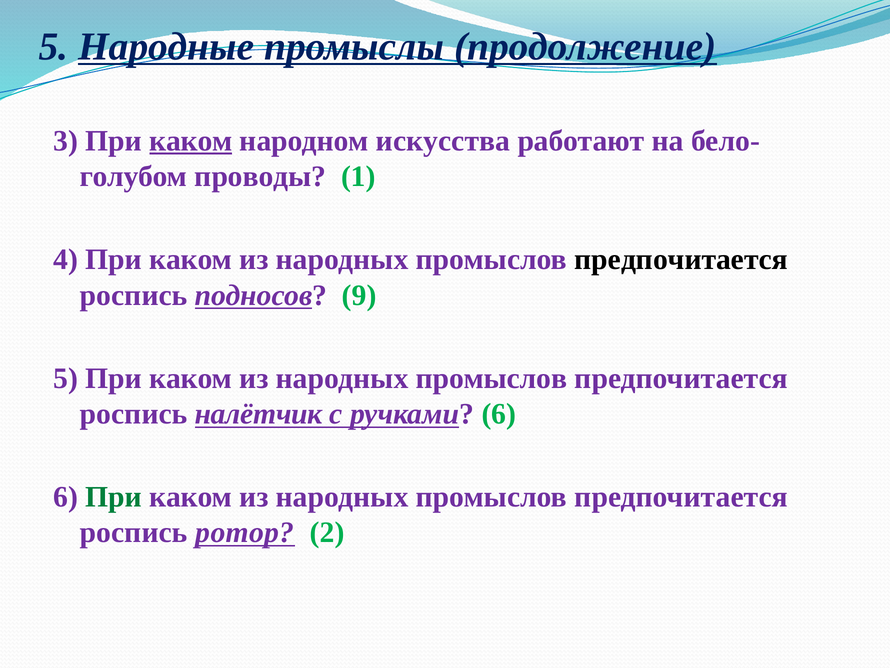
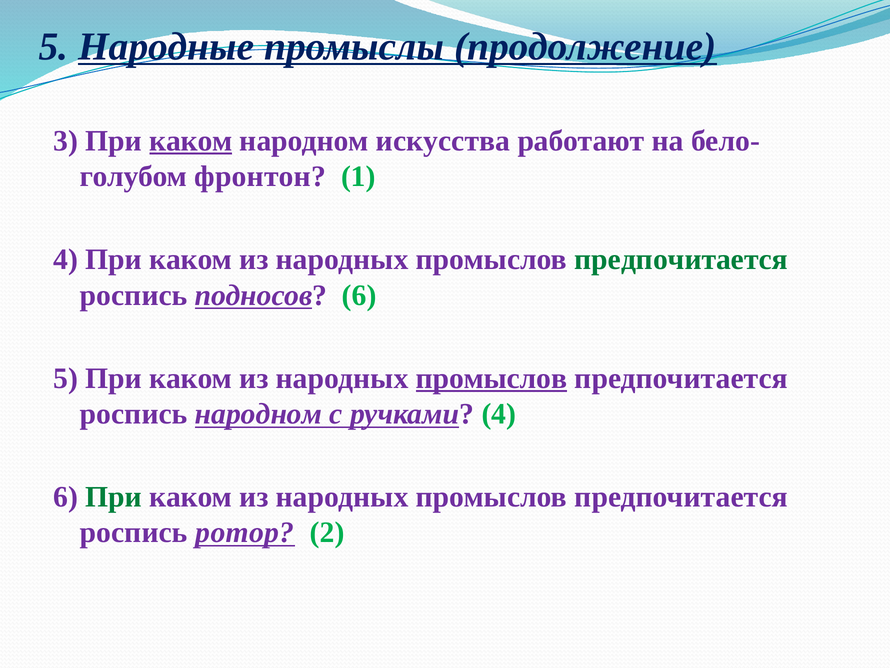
проводы: проводы -> фронтон
предпочитается at (681, 259) colour: black -> green
подносов 9: 9 -> 6
промыслов at (491, 378) underline: none -> present
роспись налётчик: налётчик -> народном
ручками 6: 6 -> 4
